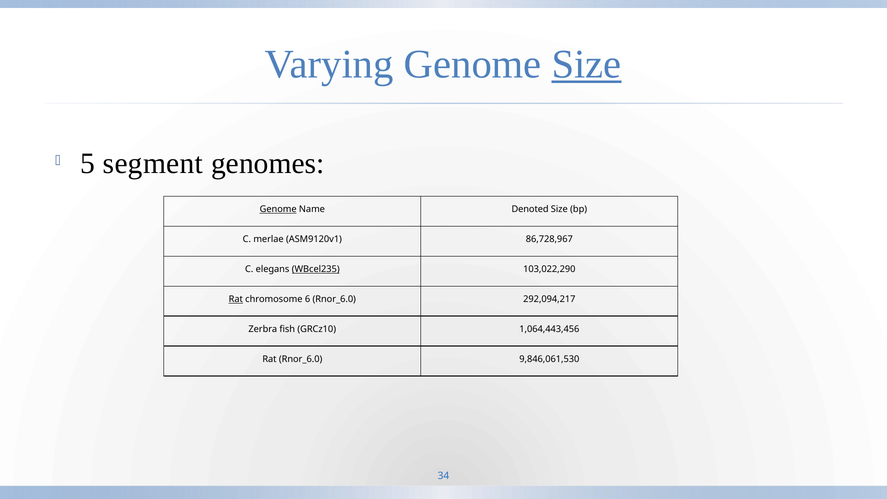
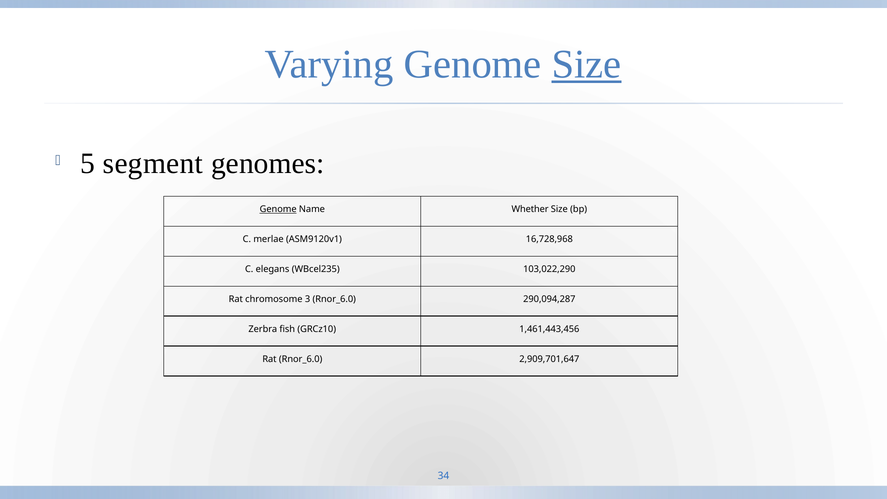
Denoted: Denoted -> Whether
86,728,967: 86,728,967 -> 16,728,968
WBcel235 underline: present -> none
Rat at (236, 299) underline: present -> none
6: 6 -> 3
292,094,217: 292,094,217 -> 290,094,287
1,064,443,456: 1,064,443,456 -> 1,461,443,456
9,846,061,530: 9,846,061,530 -> 2,909,701,647
